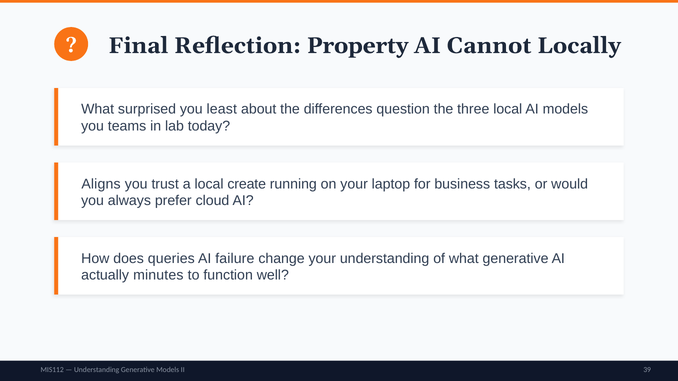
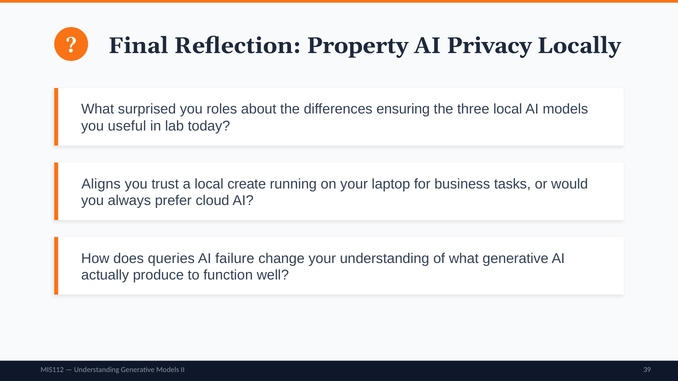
Cannot: Cannot -> Privacy
least: least -> roles
question: question -> ensuring
teams: teams -> useful
minutes: minutes -> produce
